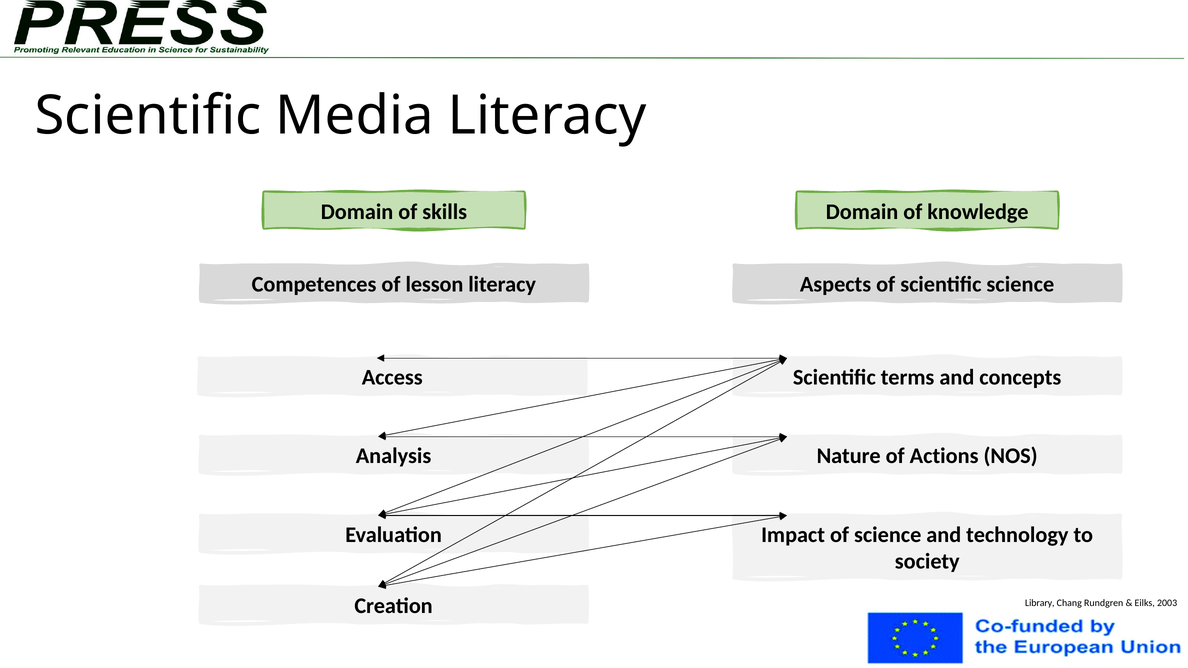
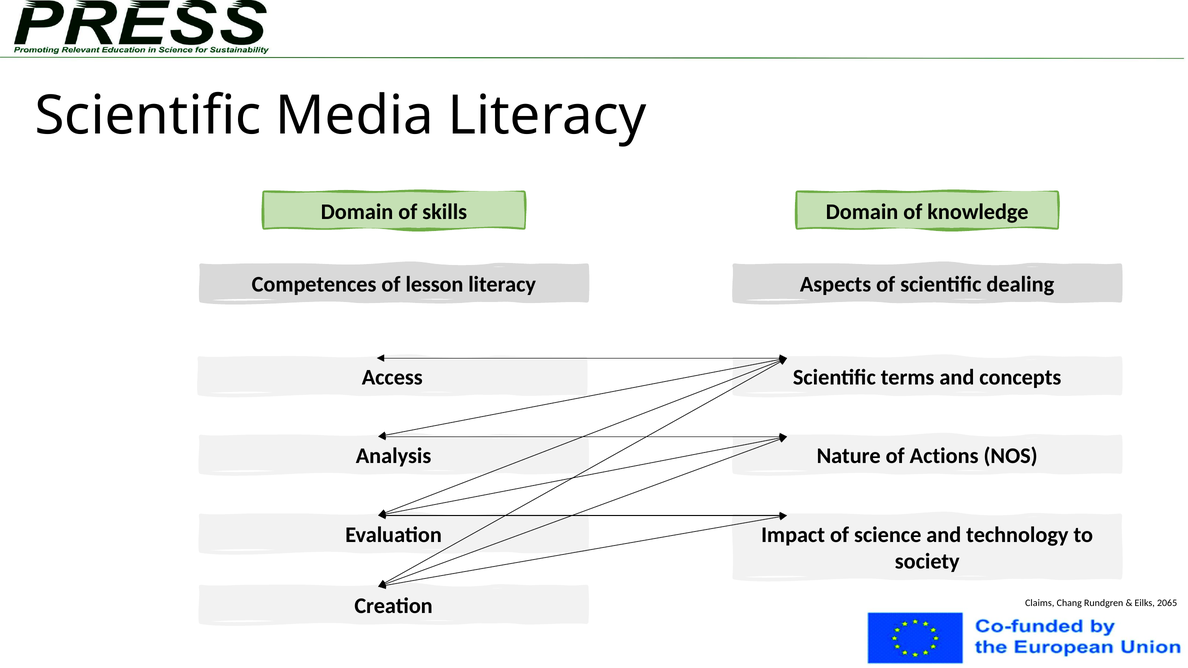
scientific science: science -> dealing
Library: Library -> Claims
2003: 2003 -> 2065
